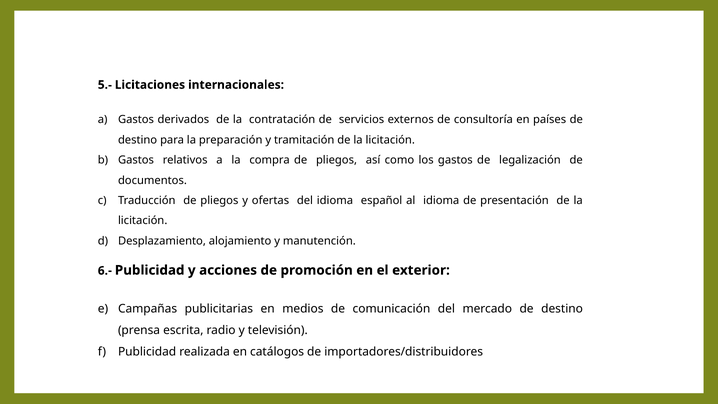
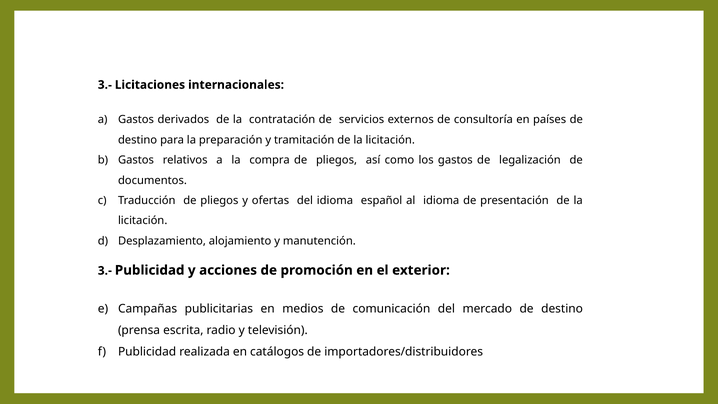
5.- at (105, 85): 5.- -> 3.-
6.- at (105, 271): 6.- -> 3.-
